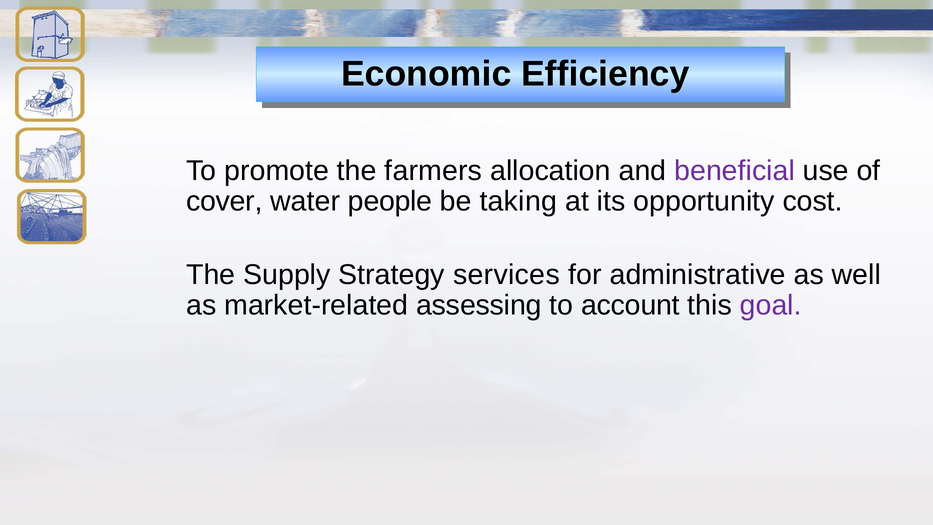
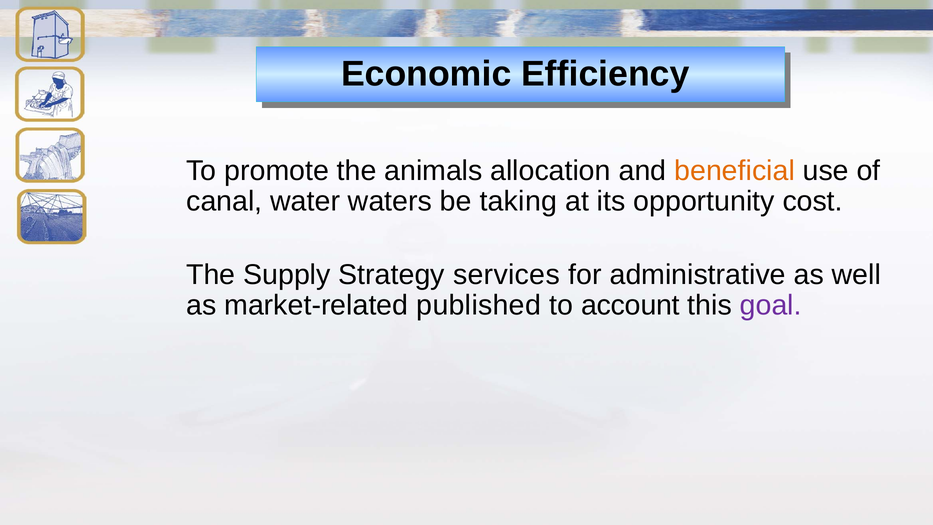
farmers: farmers -> animals
beneficial colour: purple -> orange
cover: cover -> canal
people: people -> waters
assessing: assessing -> published
